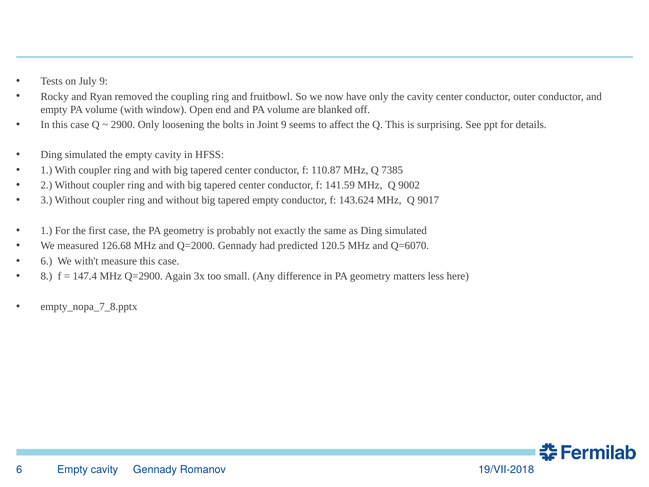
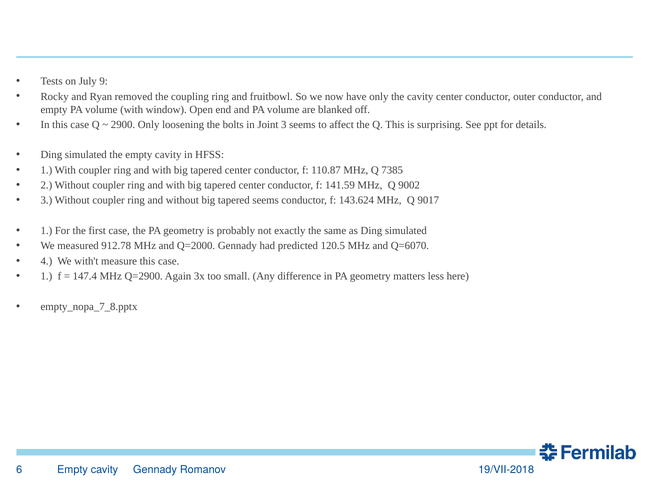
Joint 9: 9 -> 3
tapered empty: empty -> seems
126.68: 126.68 -> 912.78
6 at (46, 261): 6 -> 4
8 at (46, 276): 8 -> 1
